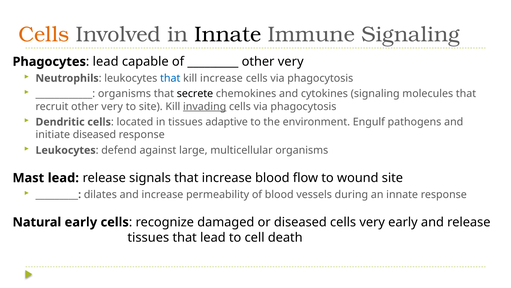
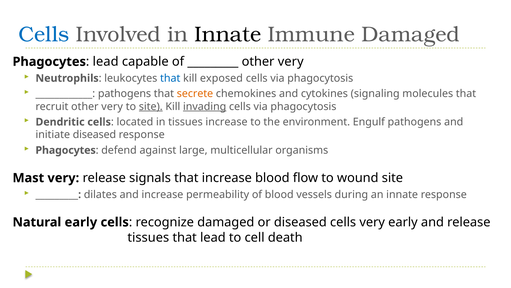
Cells at (44, 34) colour: orange -> blue
Immune Signaling: Signaling -> Damaged
kill increase: increase -> exposed
organisms at (124, 94): organisms -> pathogens
secrete colour: black -> orange
site at (151, 106) underline: none -> present
tissues adaptive: adaptive -> increase
Leukocytes at (66, 150): Leukocytes -> Phagocytes
Mast lead: lead -> very
